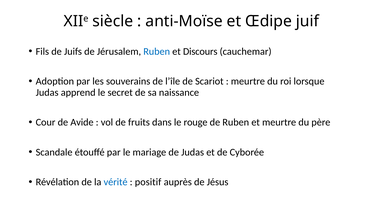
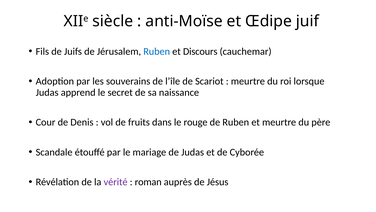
Avide: Avide -> Denis
vérité colour: blue -> purple
positif: positif -> roman
